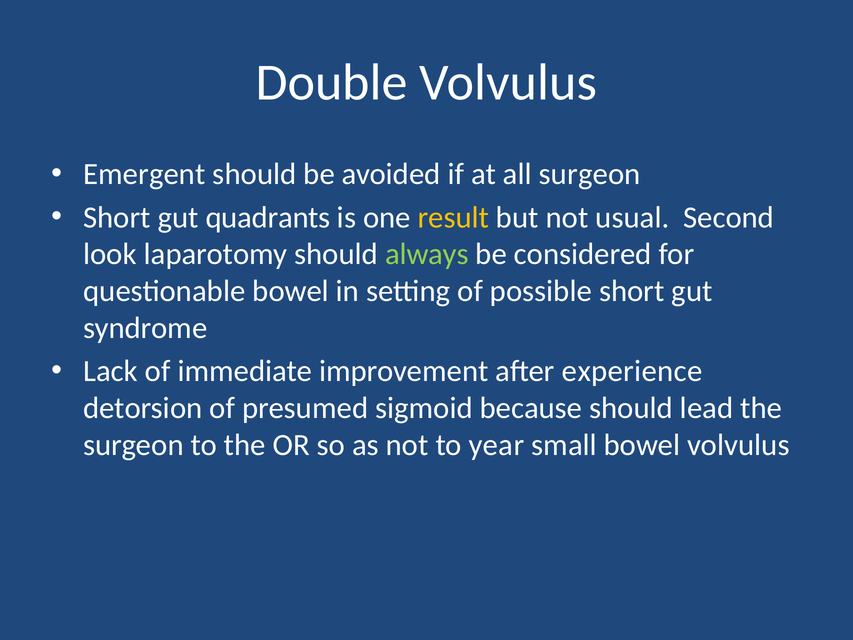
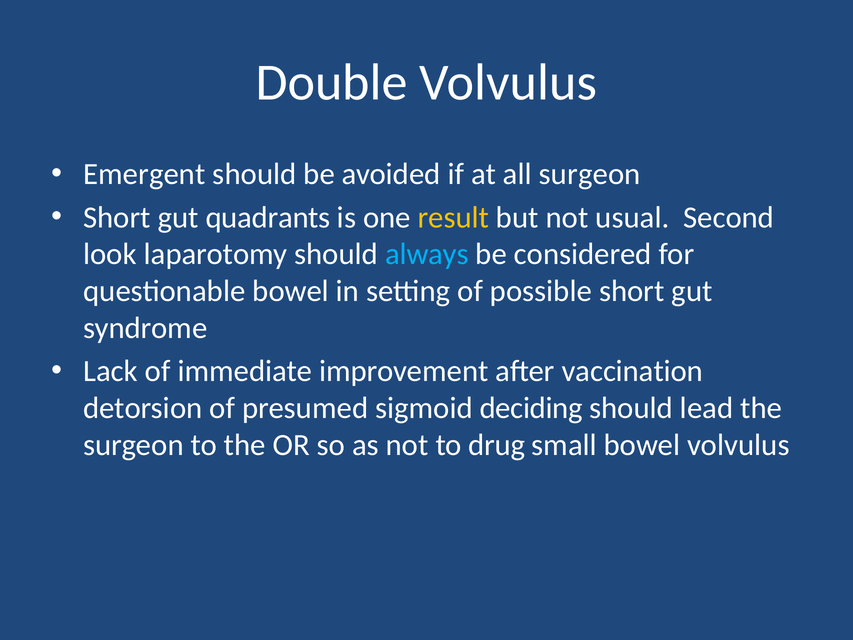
always colour: light green -> light blue
experience: experience -> vaccination
because: because -> deciding
year: year -> drug
